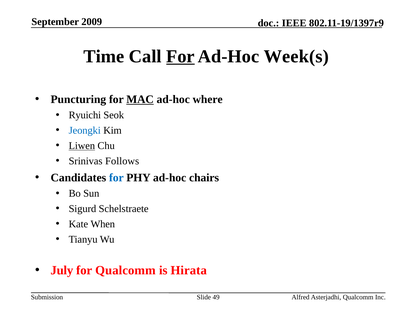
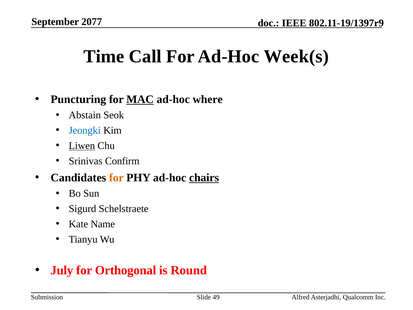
2009: 2009 -> 2077
For at (180, 56) underline: present -> none
Ryuichi: Ryuichi -> Abstain
Follows: Follows -> Confirm
for at (116, 177) colour: blue -> orange
chairs underline: none -> present
When: When -> Name
for Qualcomm: Qualcomm -> Orthogonal
Hirata: Hirata -> Round
